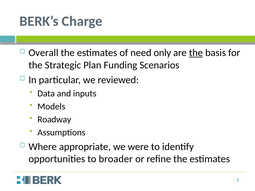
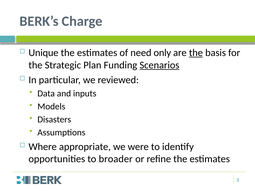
Overall: Overall -> Unique
Scenarios underline: none -> present
Roadway: Roadway -> Disasters
